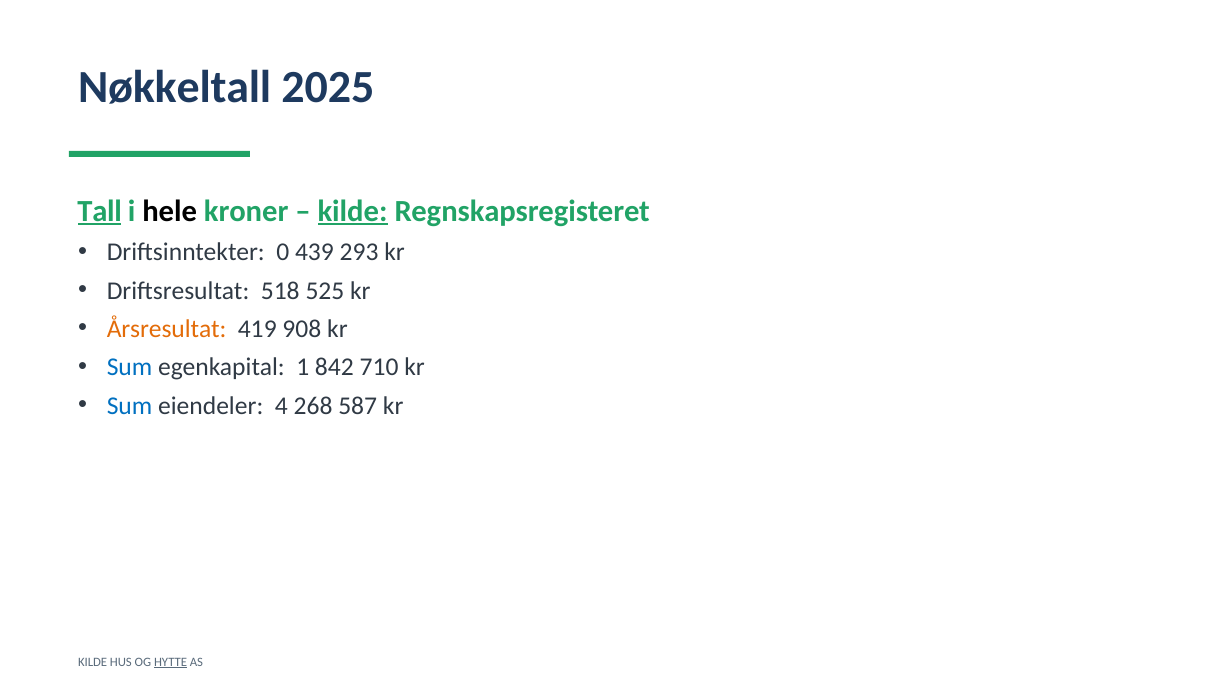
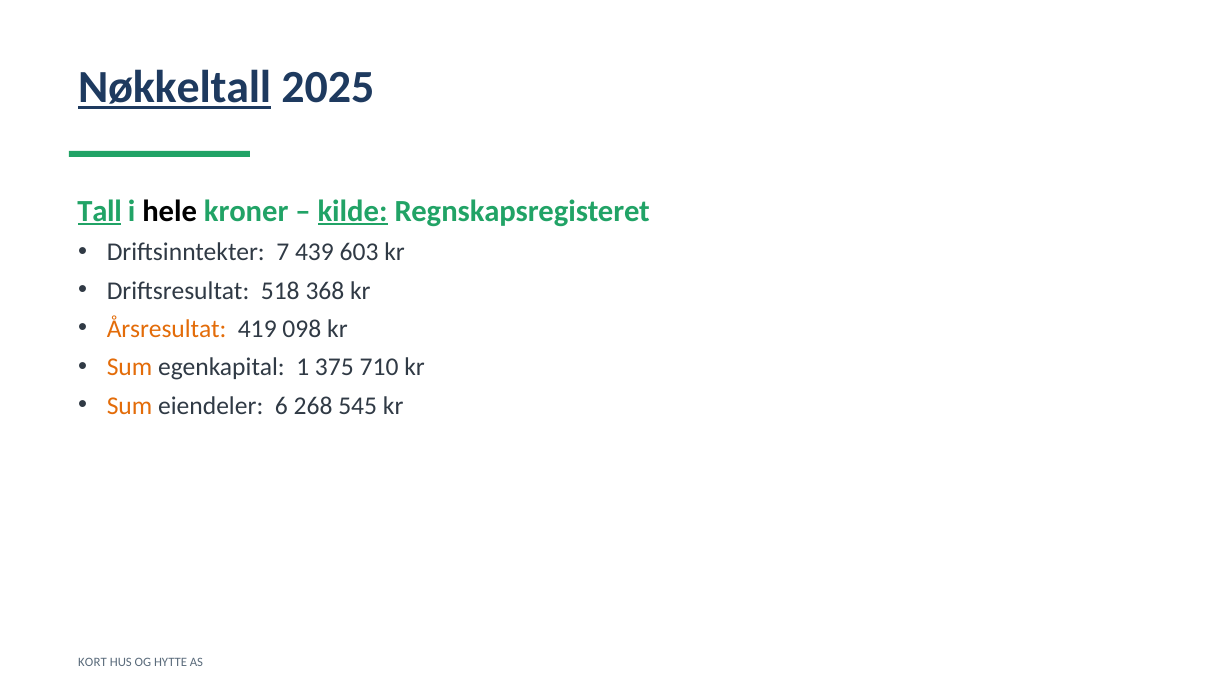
Nøkkeltall underline: none -> present
0: 0 -> 7
293: 293 -> 603
525: 525 -> 368
908: 908 -> 098
Sum at (130, 367) colour: blue -> orange
842: 842 -> 375
Sum at (130, 405) colour: blue -> orange
4: 4 -> 6
587: 587 -> 545
KILDE at (93, 662): KILDE -> KORT
HYTTE underline: present -> none
